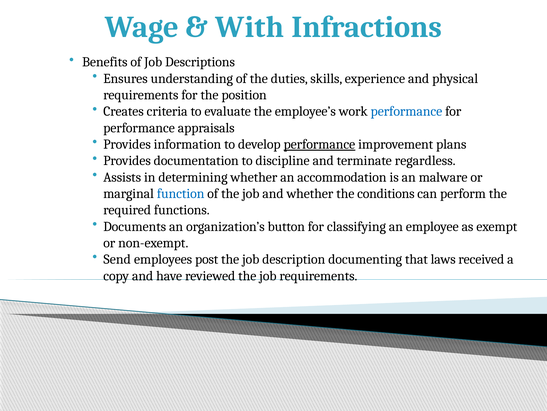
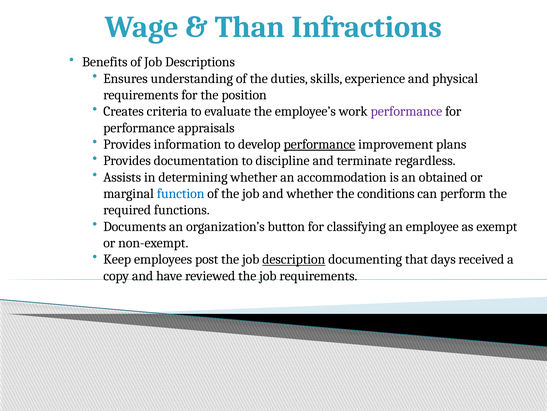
With: With -> Than
performance at (406, 111) colour: blue -> purple
malware: malware -> obtained
Send: Send -> Keep
description underline: none -> present
laws: laws -> days
